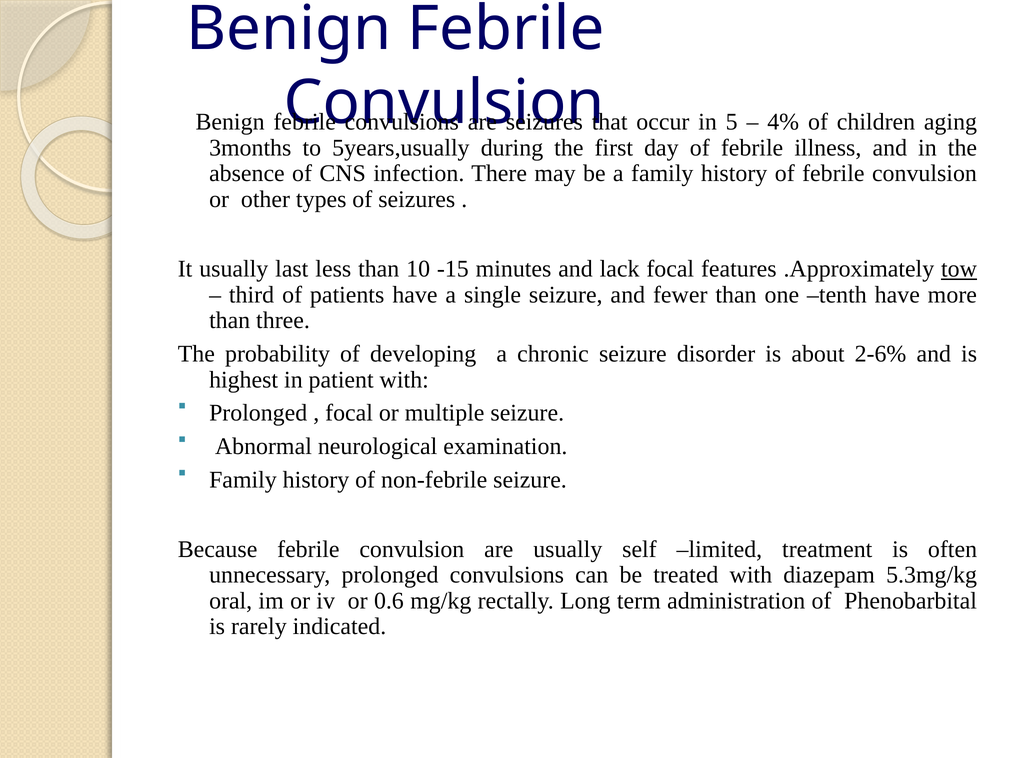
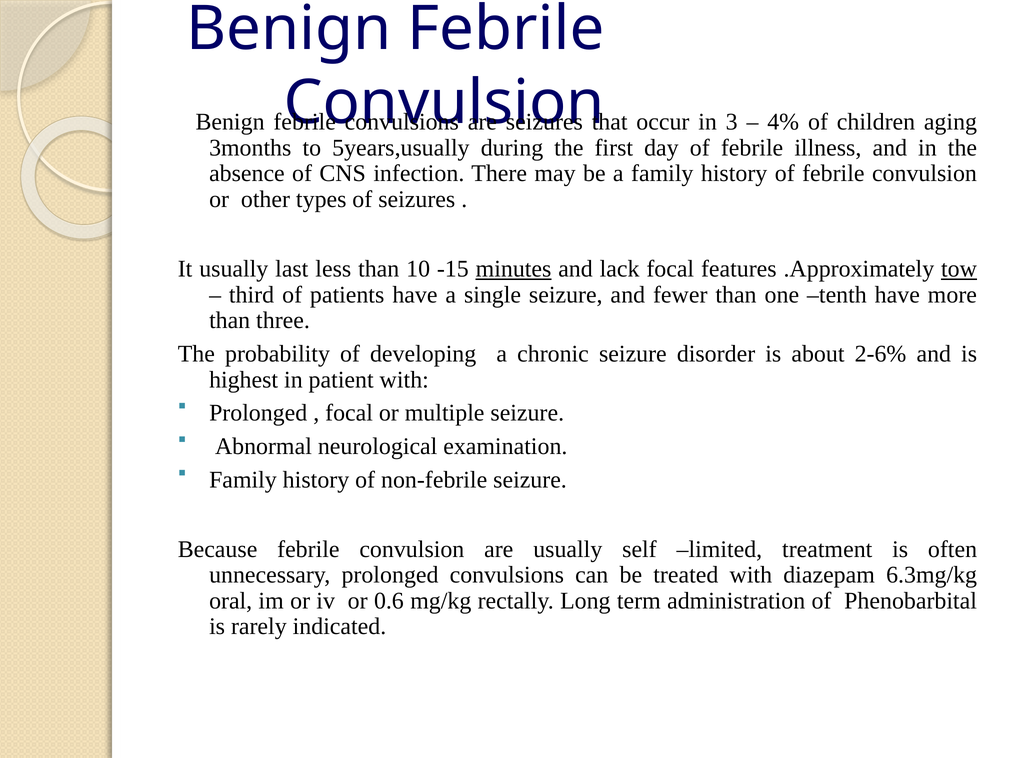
5: 5 -> 3
minutes underline: none -> present
5.3mg/kg: 5.3mg/kg -> 6.3mg/kg
